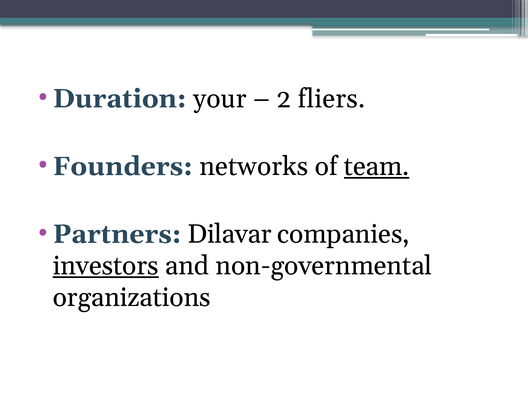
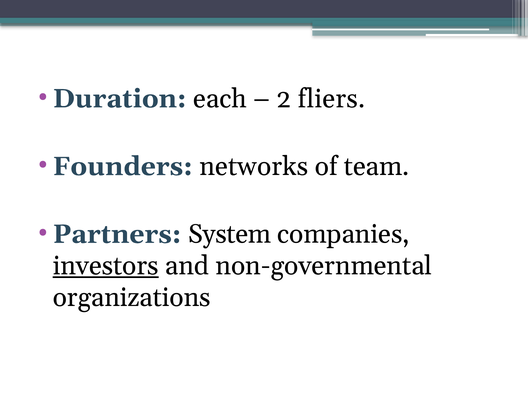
your: your -> each
team underline: present -> none
Dilavar: Dilavar -> System
